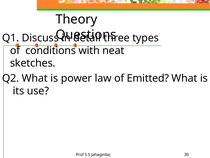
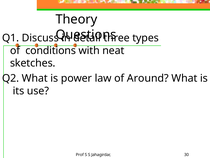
Emitted: Emitted -> Around
